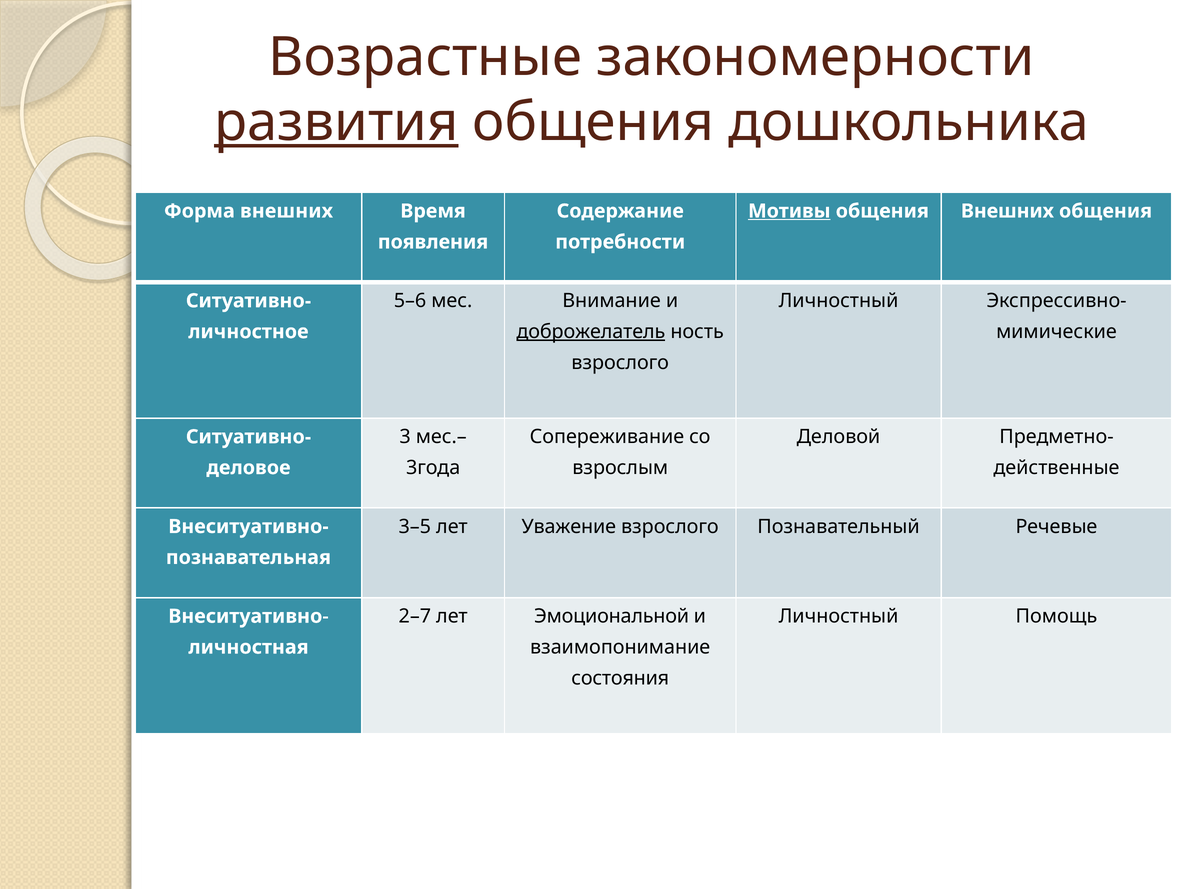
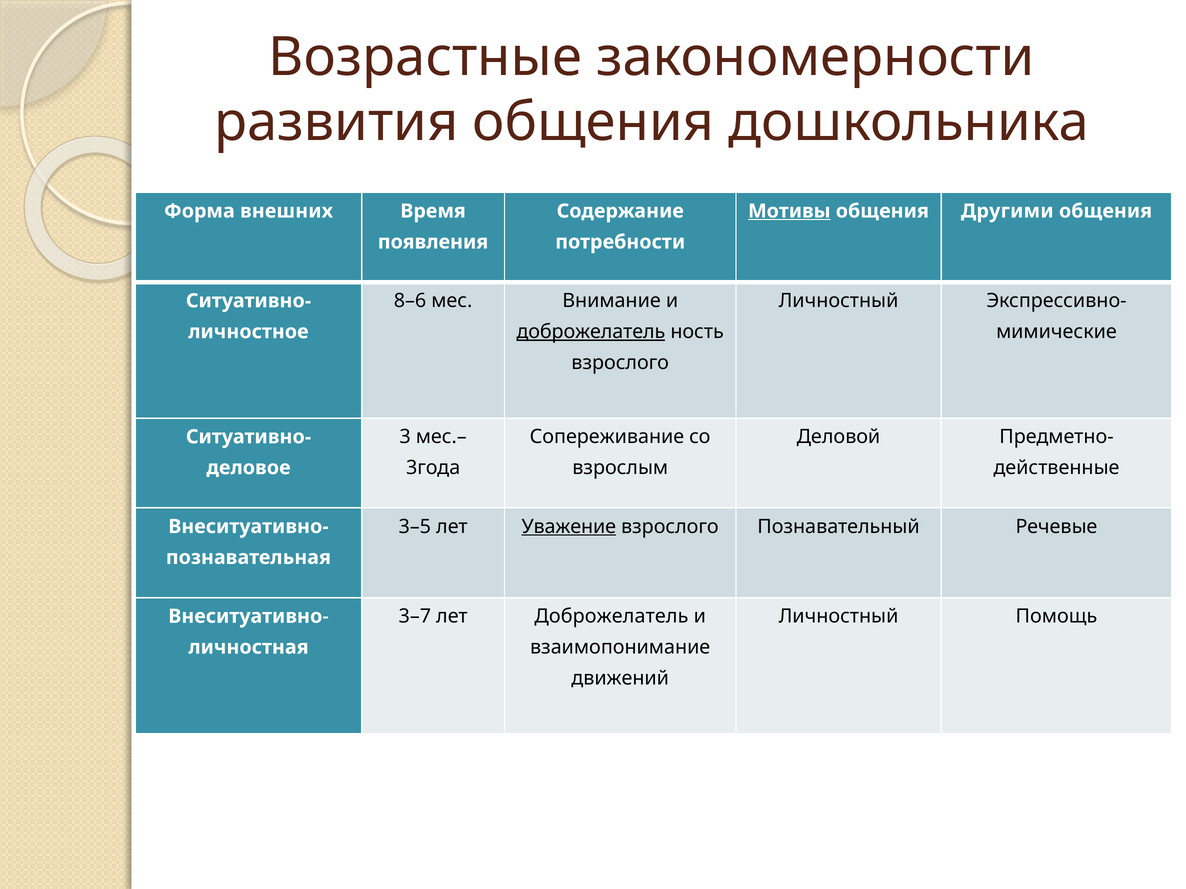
развития underline: present -> none
общения Внешних: Внешних -> Другими
5–6: 5–6 -> 8–6
Уважение underline: none -> present
2–7: 2–7 -> 3–7
лет Эмоциональной: Эмоциональной -> Доброжелатель
состояния: состояния -> движений
